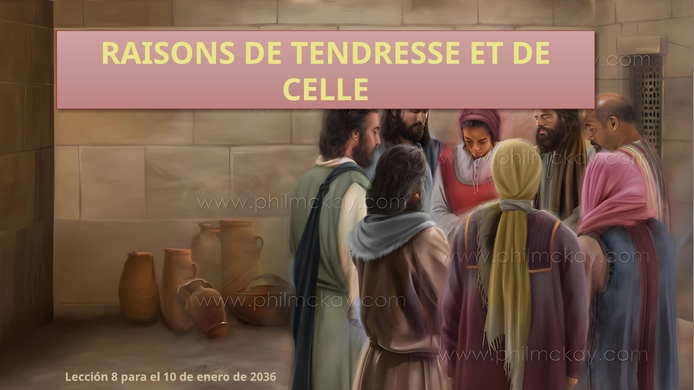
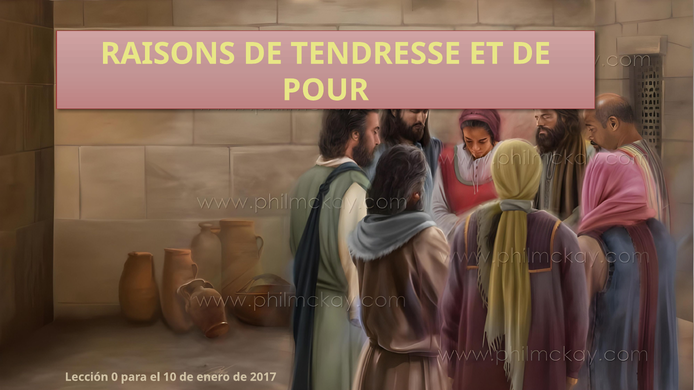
CELLE: CELLE -> POUR
8: 8 -> 0
2036: 2036 -> 2017
